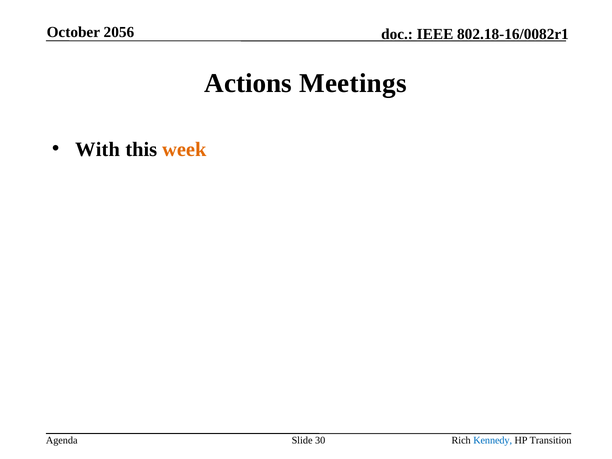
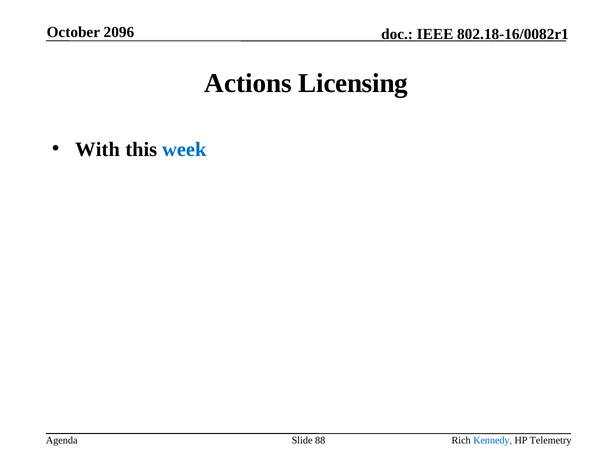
2056: 2056 -> 2096
Meetings: Meetings -> Licensing
week colour: orange -> blue
30: 30 -> 88
Transition: Transition -> Telemetry
